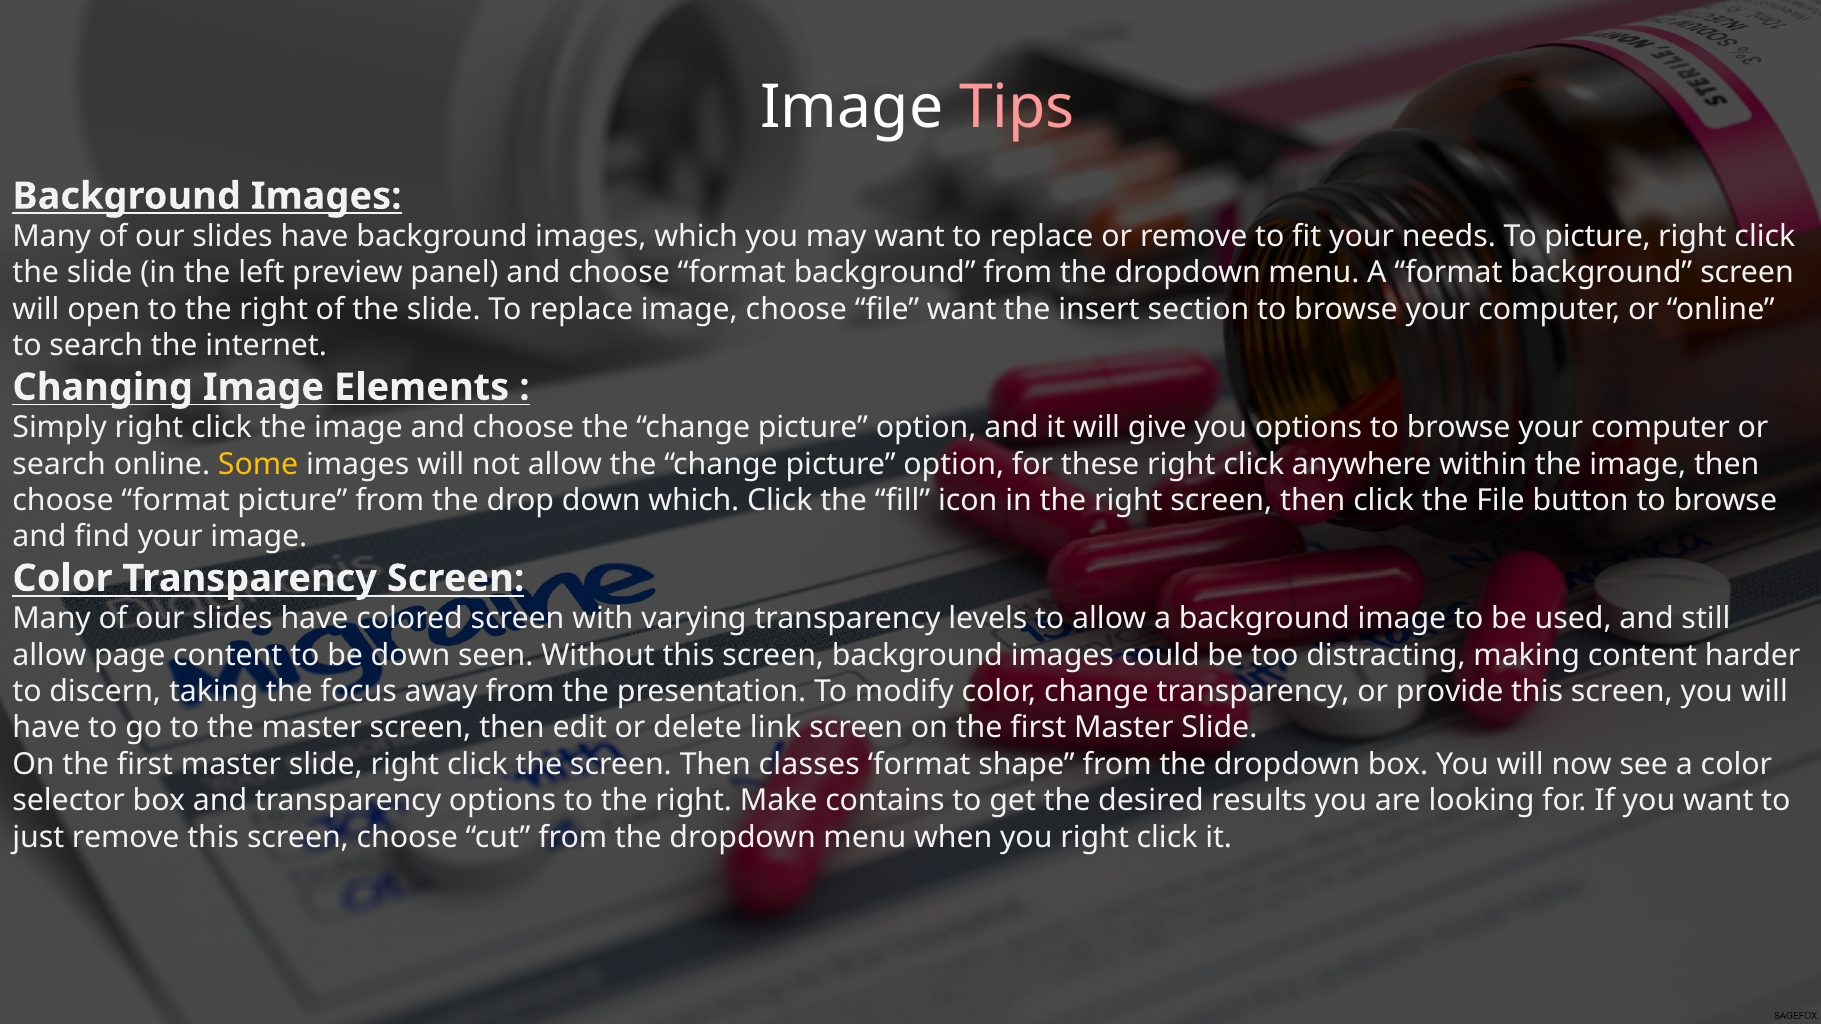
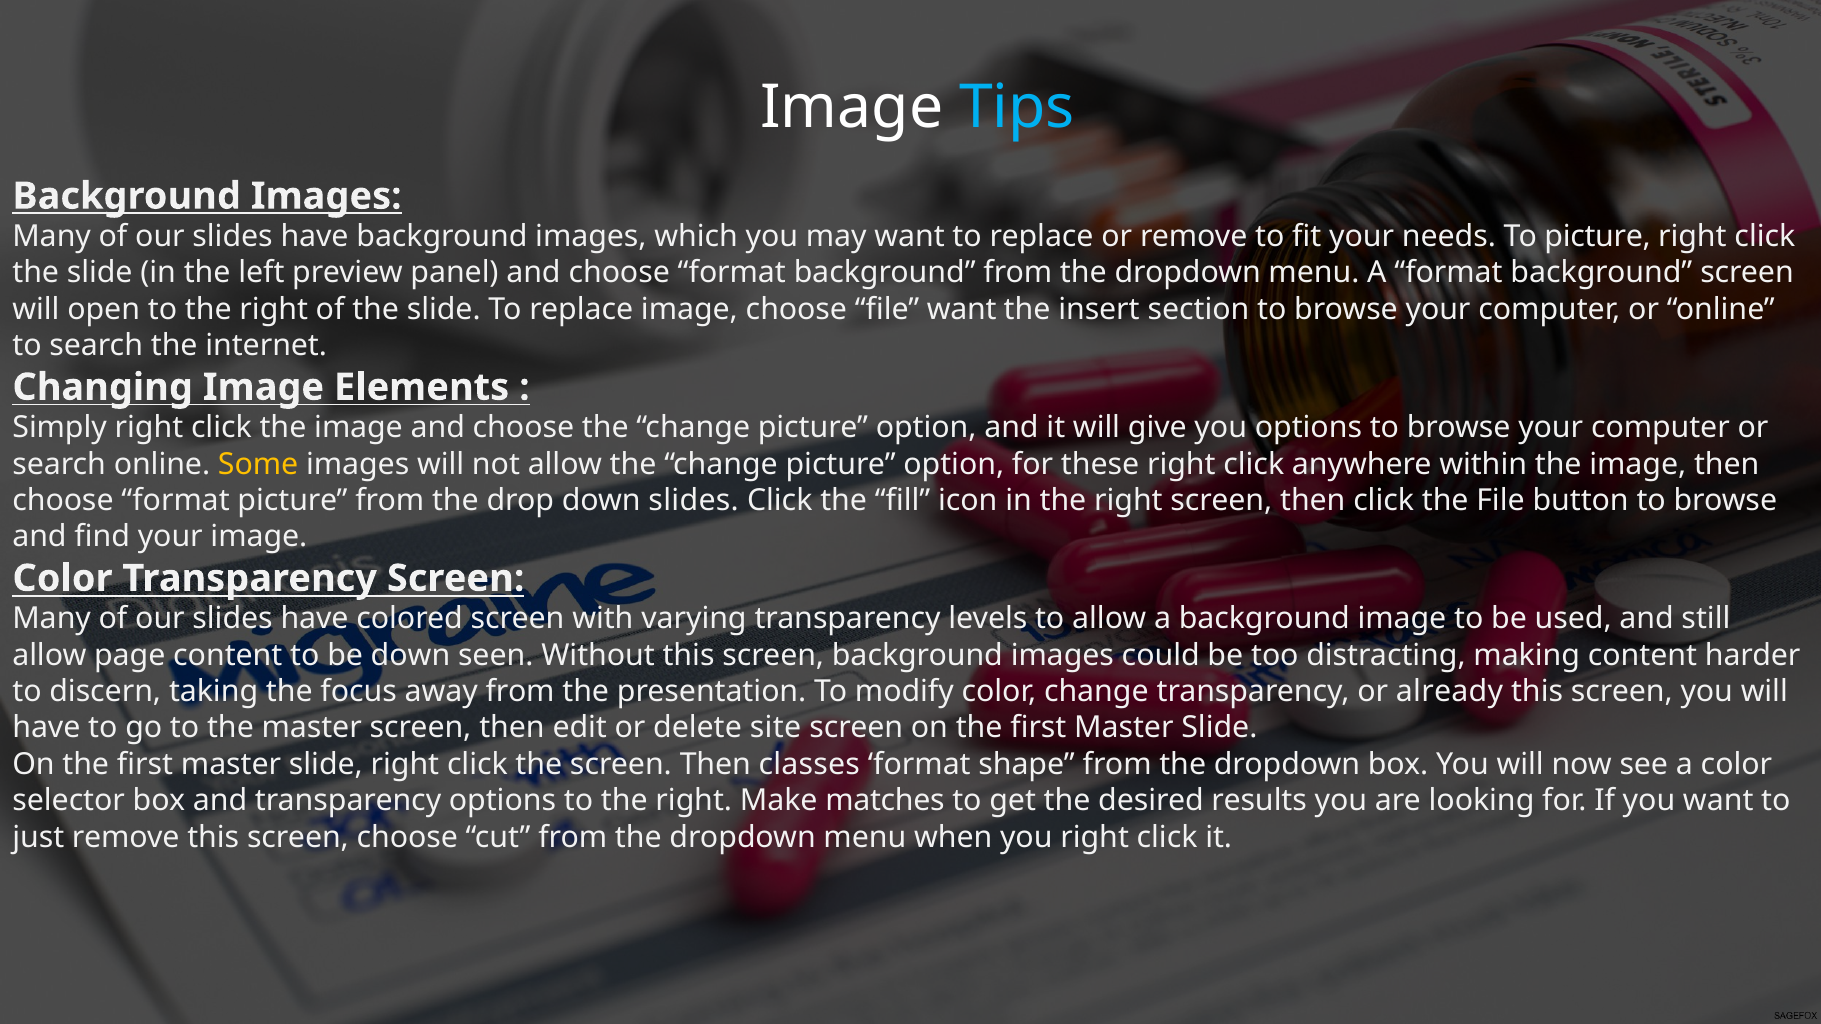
Tips colour: pink -> light blue
down which: which -> slides
provide: provide -> already
link: link -> site
contains: contains -> matches
